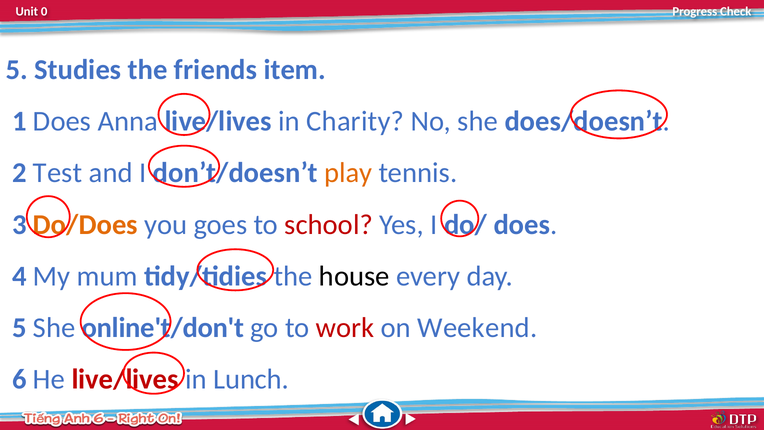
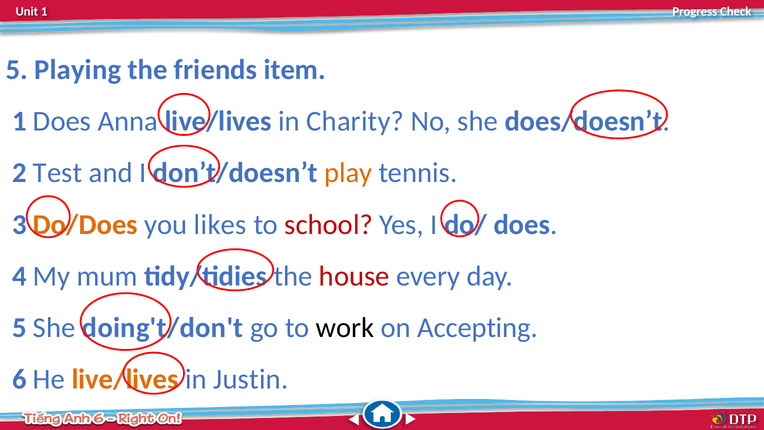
0 at (44, 11): 0 -> 1
Studies: Studies -> Playing
goes: goes -> likes
house colour: black -> red
online't/don't: online't/don't -> doing't/don't
work colour: red -> black
Weekend: Weekend -> Accepting
live/lives at (125, 379) colour: red -> orange
Lunch: Lunch -> Justin
